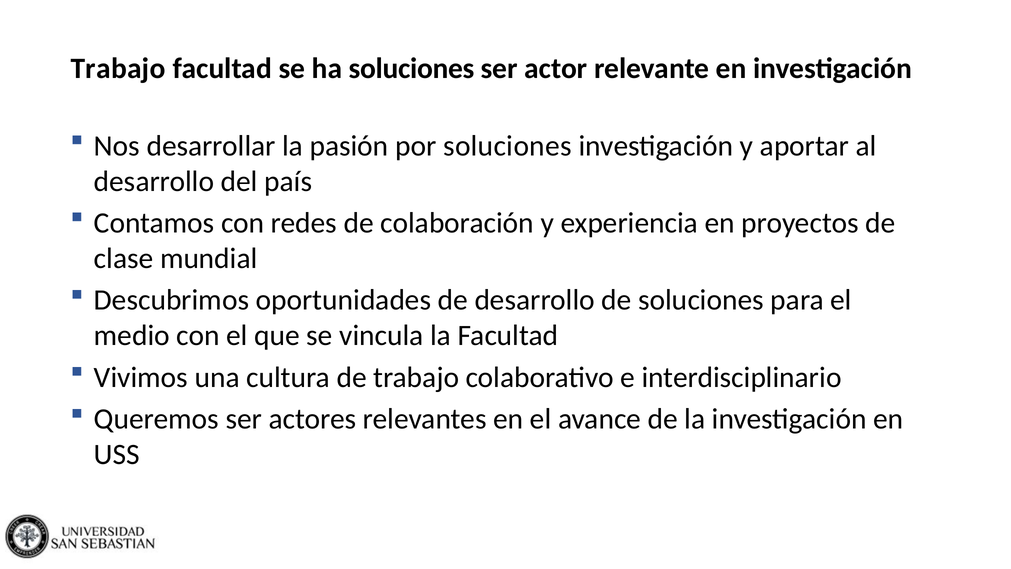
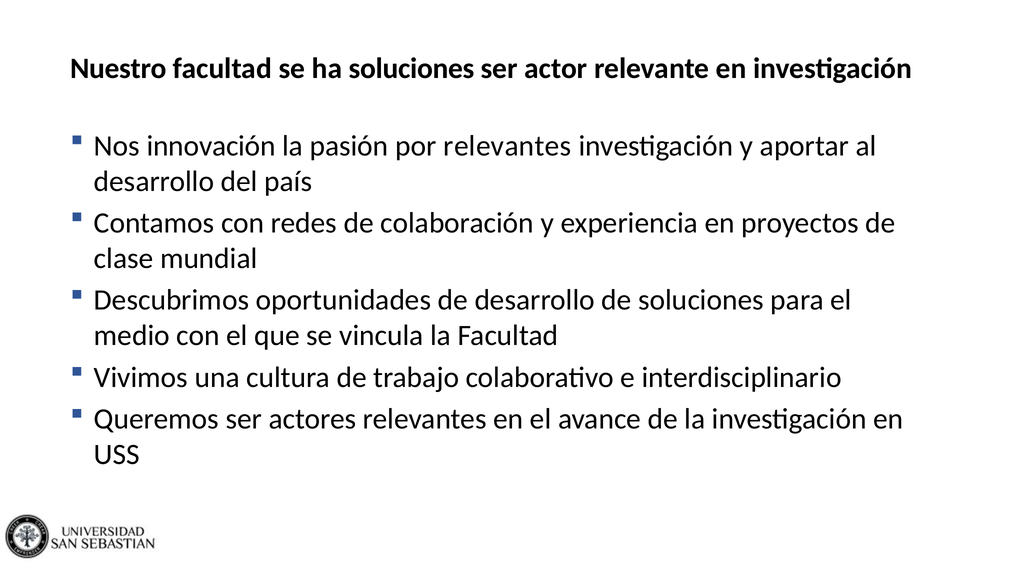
Trabajo at (118, 69): Trabajo -> Nuestro
desarrollar: desarrollar -> innovación
por soluciones: soluciones -> relevantes
